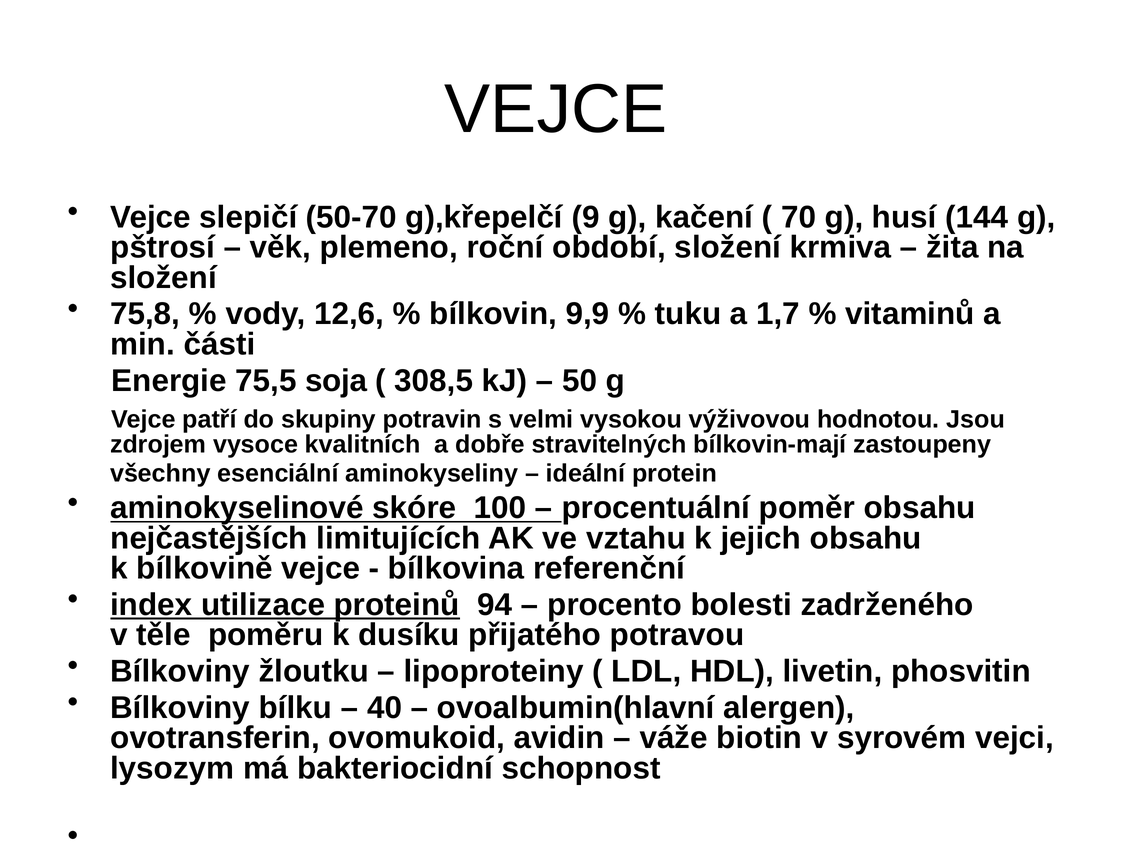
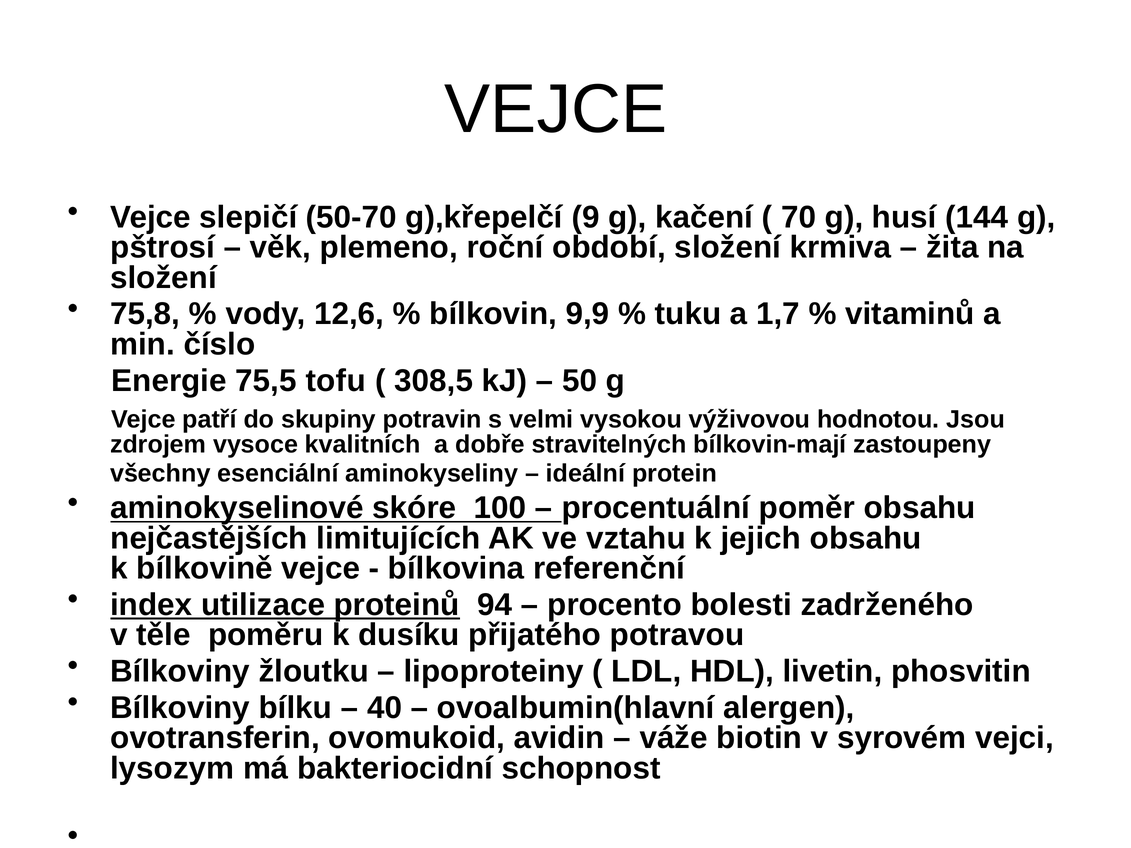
části: části -> číslo
soja: soja -> tofu
